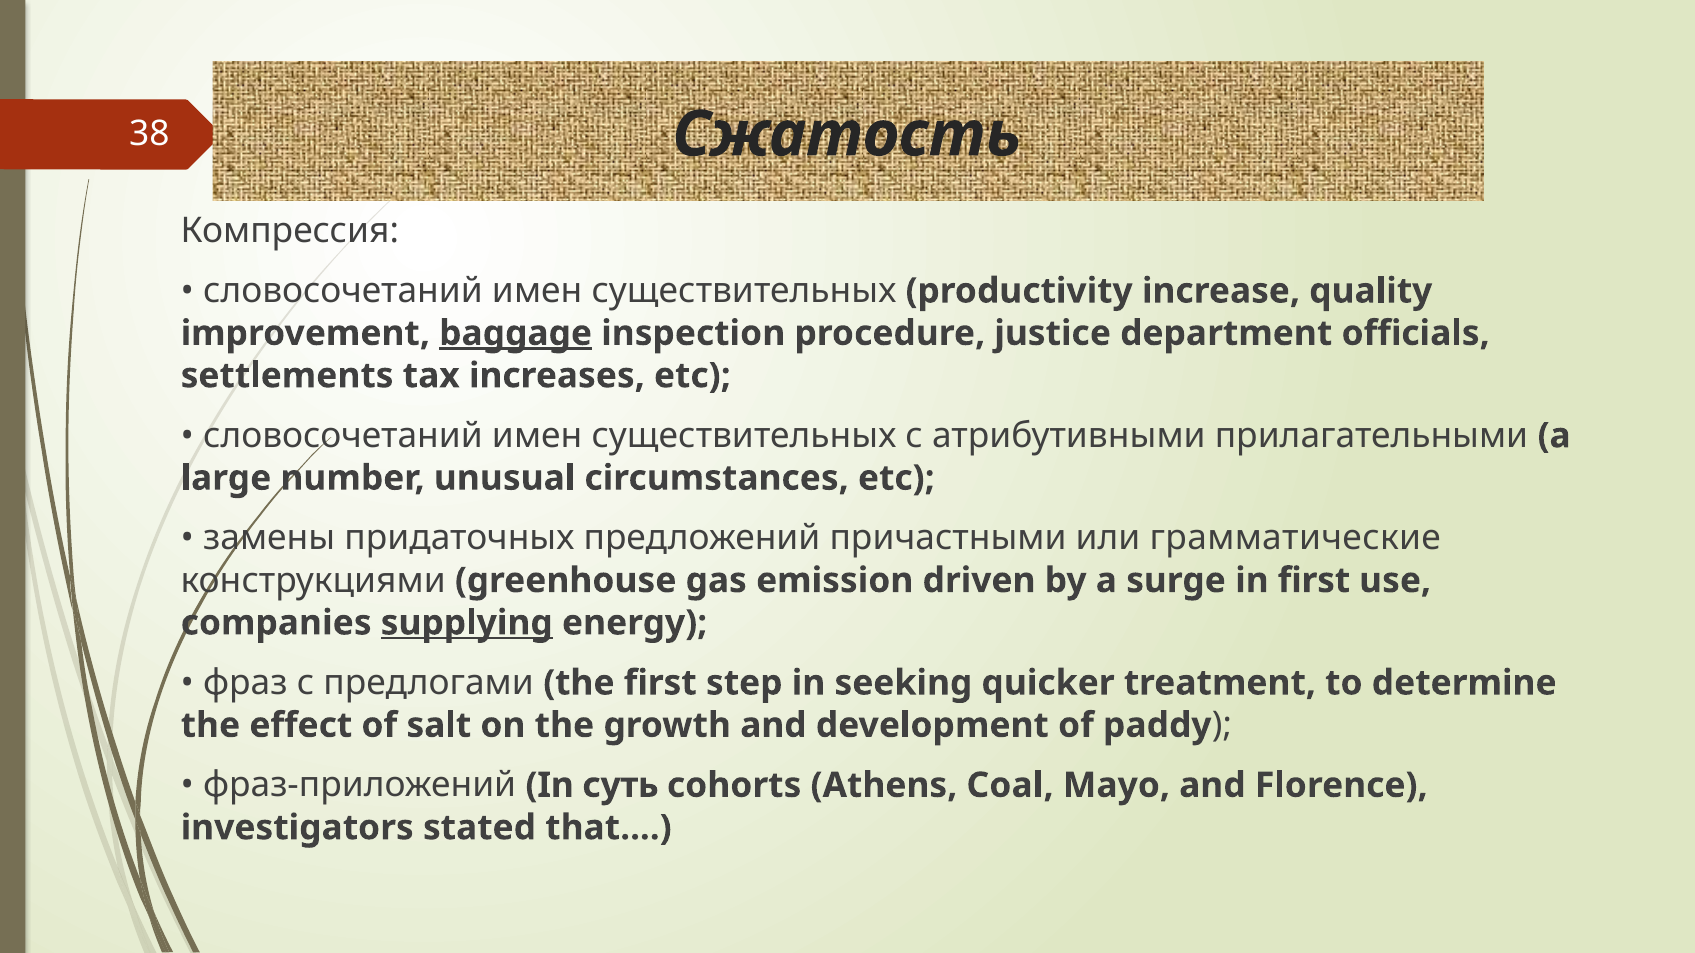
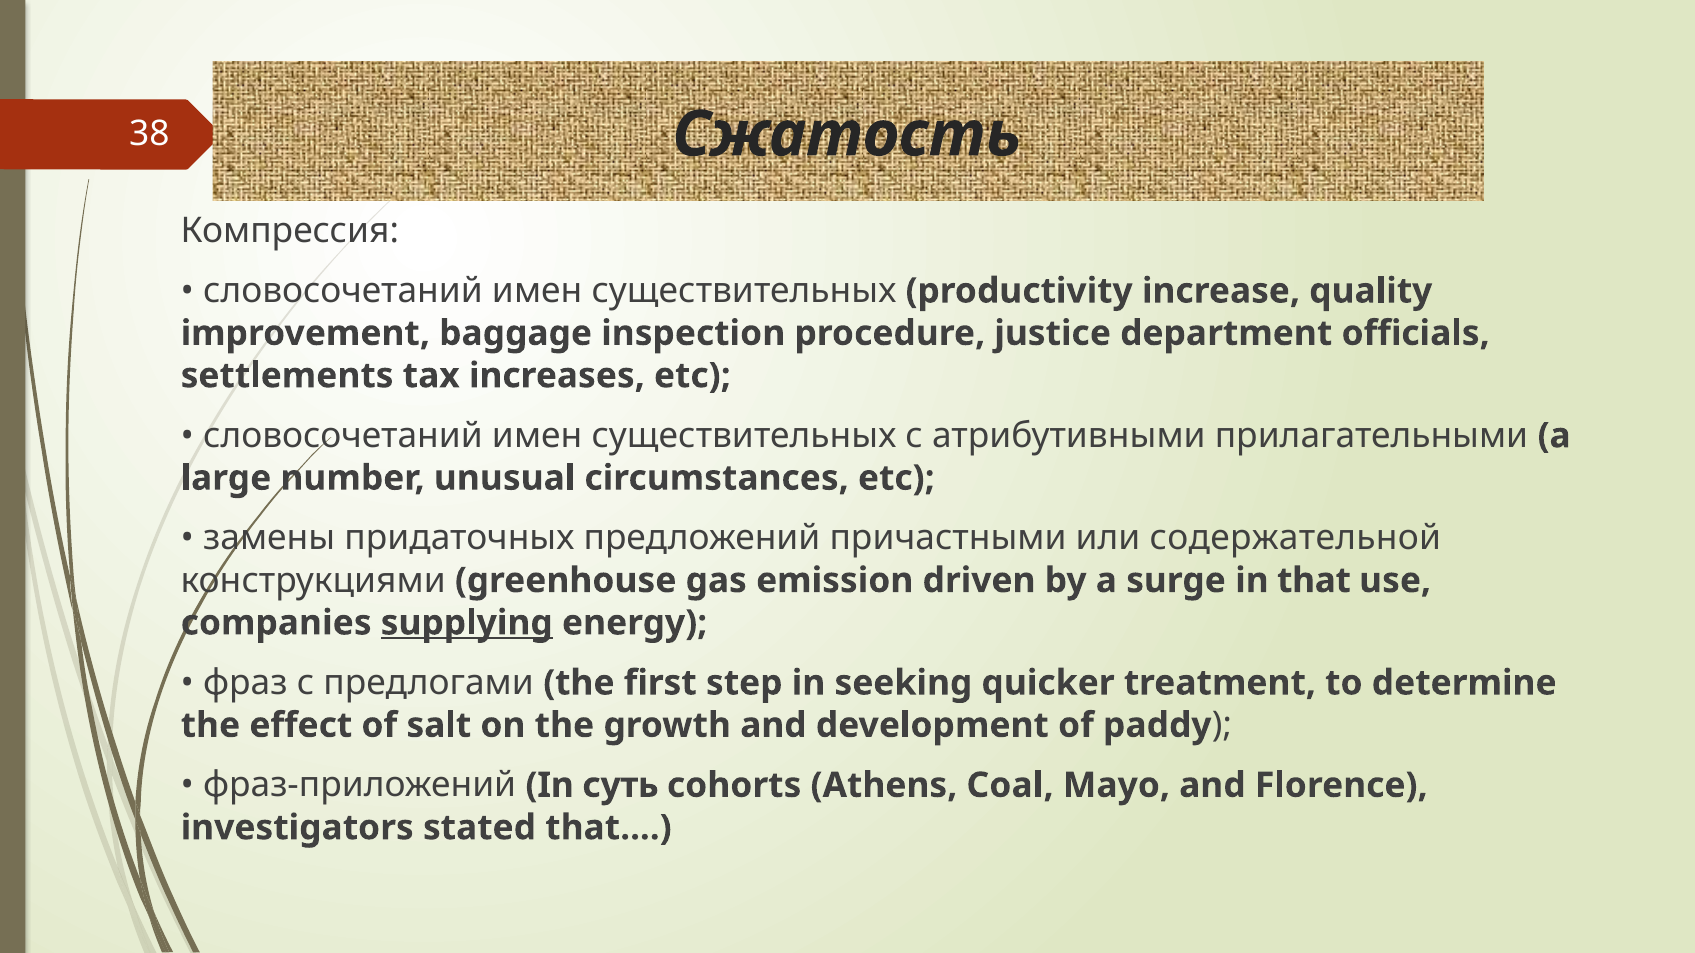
baggage underline: present -> none
грамматические: грамматические -> содержательной
in first: first -> that
